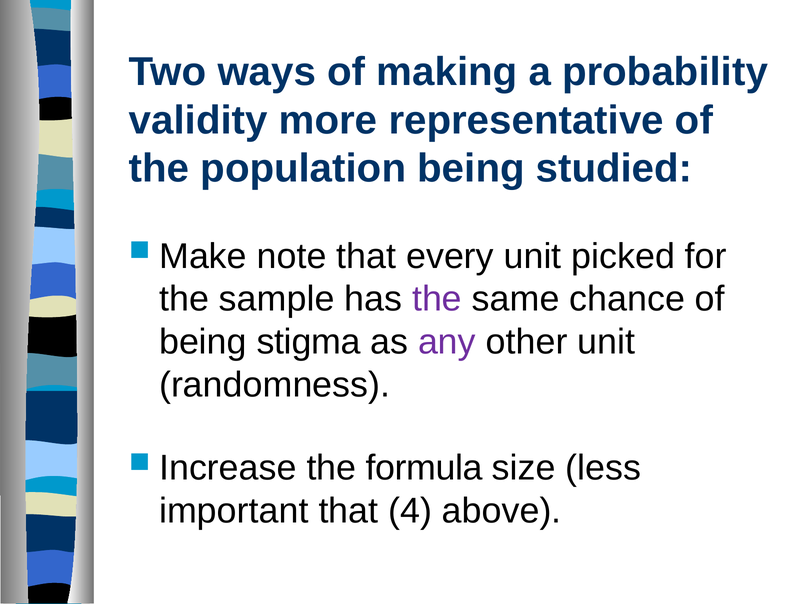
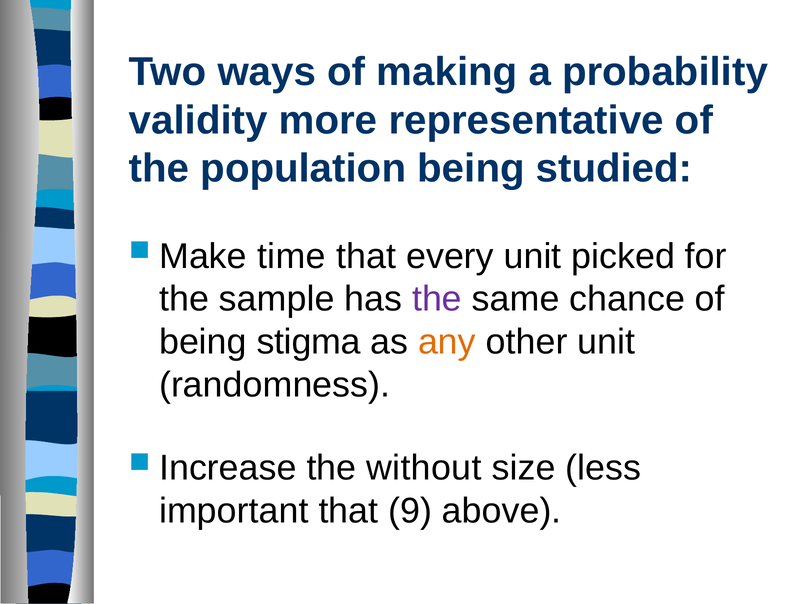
note: note -> time
any colour: purple -> orange
formula: formula -> without
4: 4 -> 9
